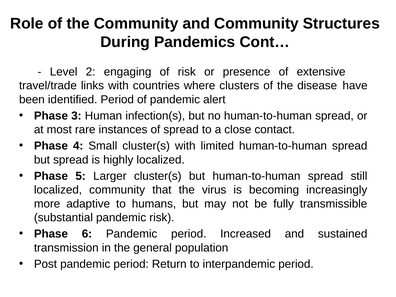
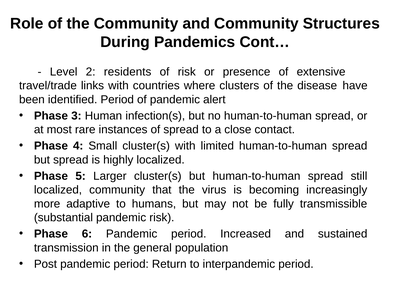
engaging: engaging -> residents
